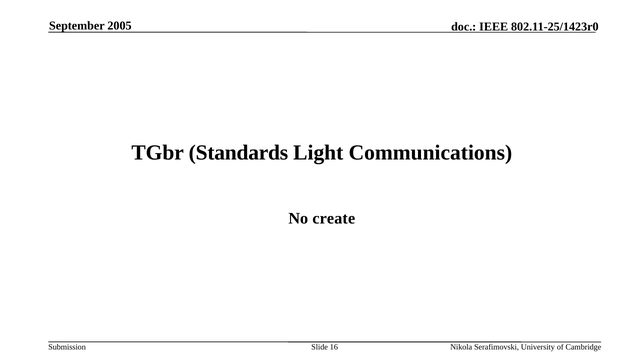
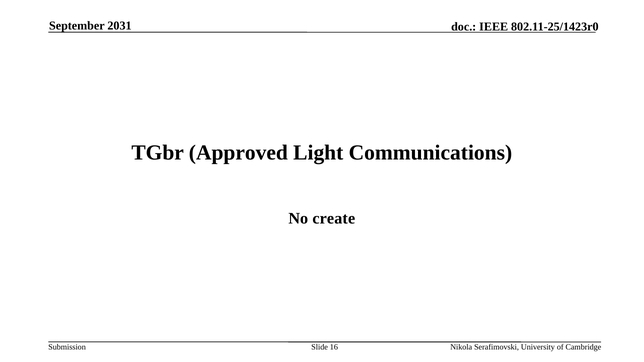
2005: 2005 -> 2031
Standards: Standards -> Approved
